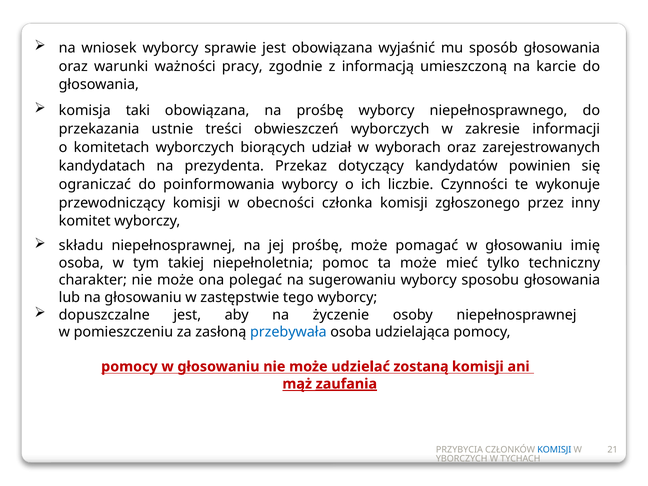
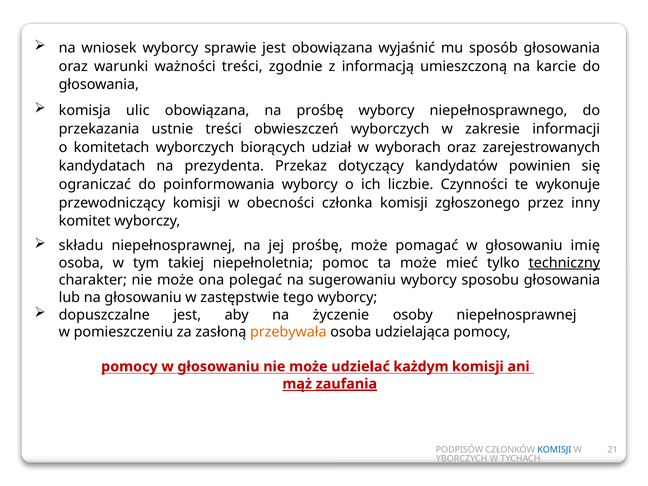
ważności pracy: pracy -> treści
taki: taki -> ulic
techniczny underline: none -> present
przebywała colour: blue -> orange
zostaną: zostaną -> każdym
PRZYBYCIA: PRZYBYCIA -> PODPISÓW
